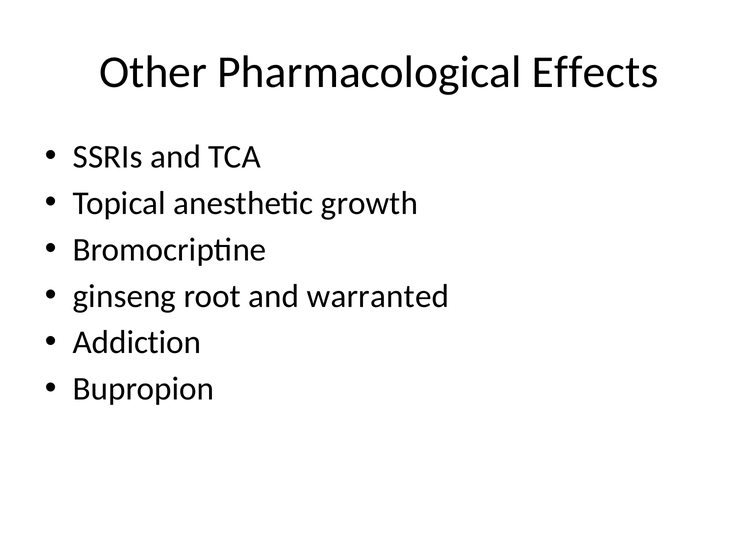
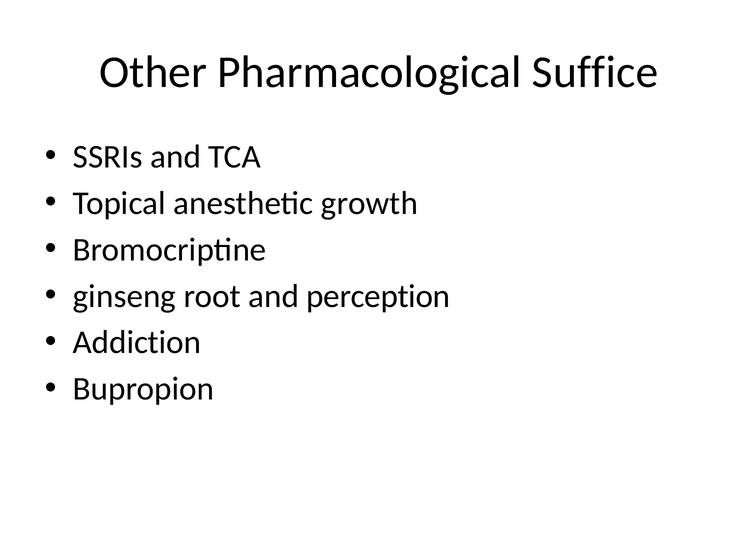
Effects: Effects -> Suffice
warranted: warranted -> perception
